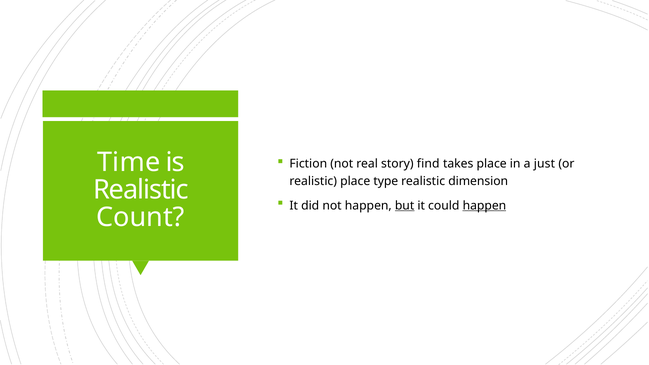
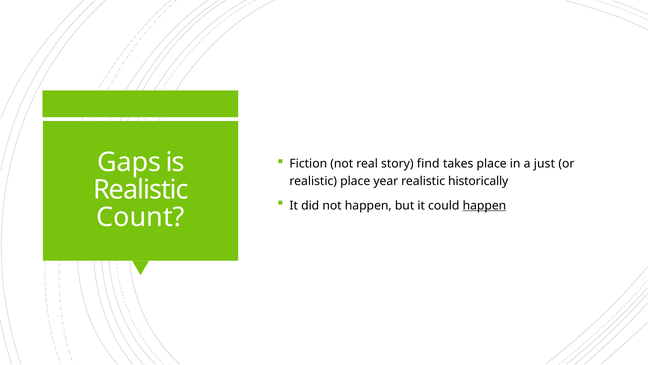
Time: Time -> Gaps
type: type -> year
dimension: dimension -> historically
but underline: present -> none
